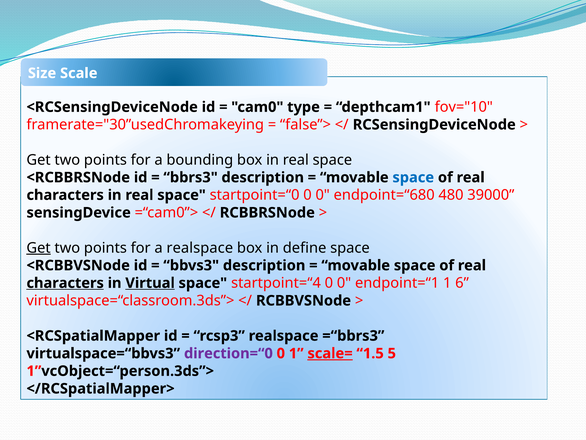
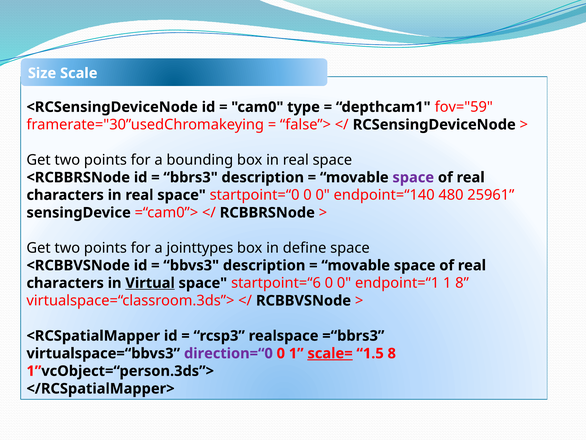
fov="10: fov="10 -> fov="59
space at (413, 177) colour: blue -> purple
endpoint=“680: endpoint=“680 -> endpoint=“140
39000: 39000 -> 25961
Get at (39, 248) underline: present -> none
a realspace: realspace -> jointtypes
characters at (65, 283) underline: present -> none
startpoint=“4: startpoint=“4 -> startpoint=“6
1 6: 6 -> 8
1.5 5: 5 -> 8
